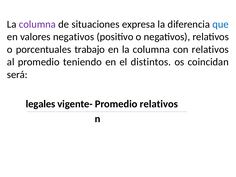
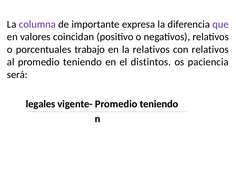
situaciones: situaciones -> importante
que colour: blue -> purple
valores negativos: negativos -> coincidan
en la columna: columna -> relativos
coincidan: coincidan -> paciencia
vigente- Promedio relativos: relativos -> teniendo
